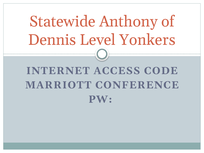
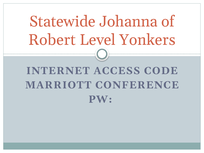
Anthony: Anthony -> Johanna
Dennis: Dennis -> Robert
